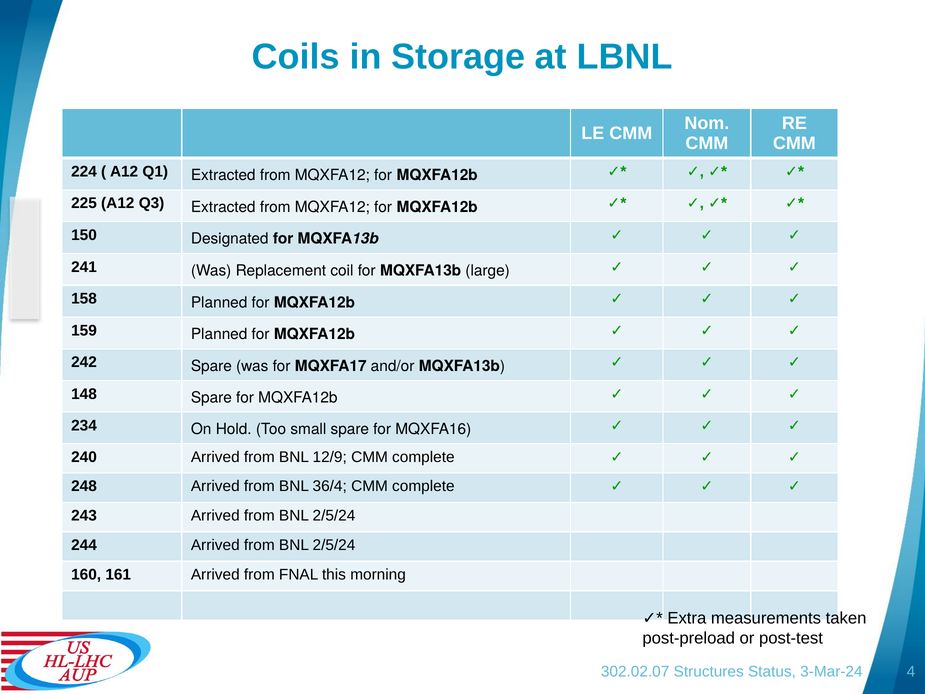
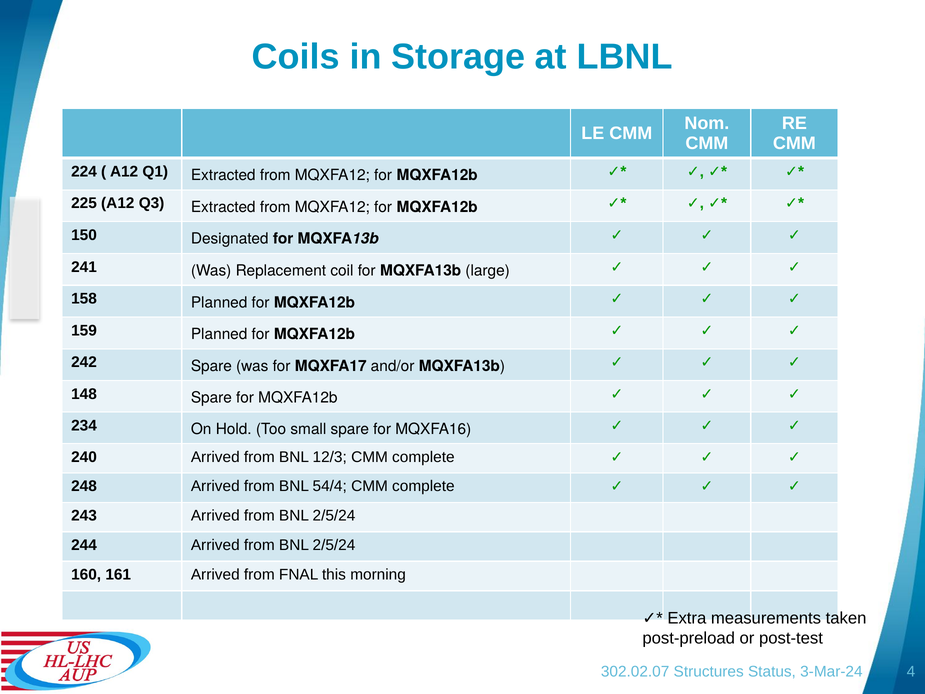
12/9: 12/9 -> 12/3
36/4: 36/4 -> 54/4
